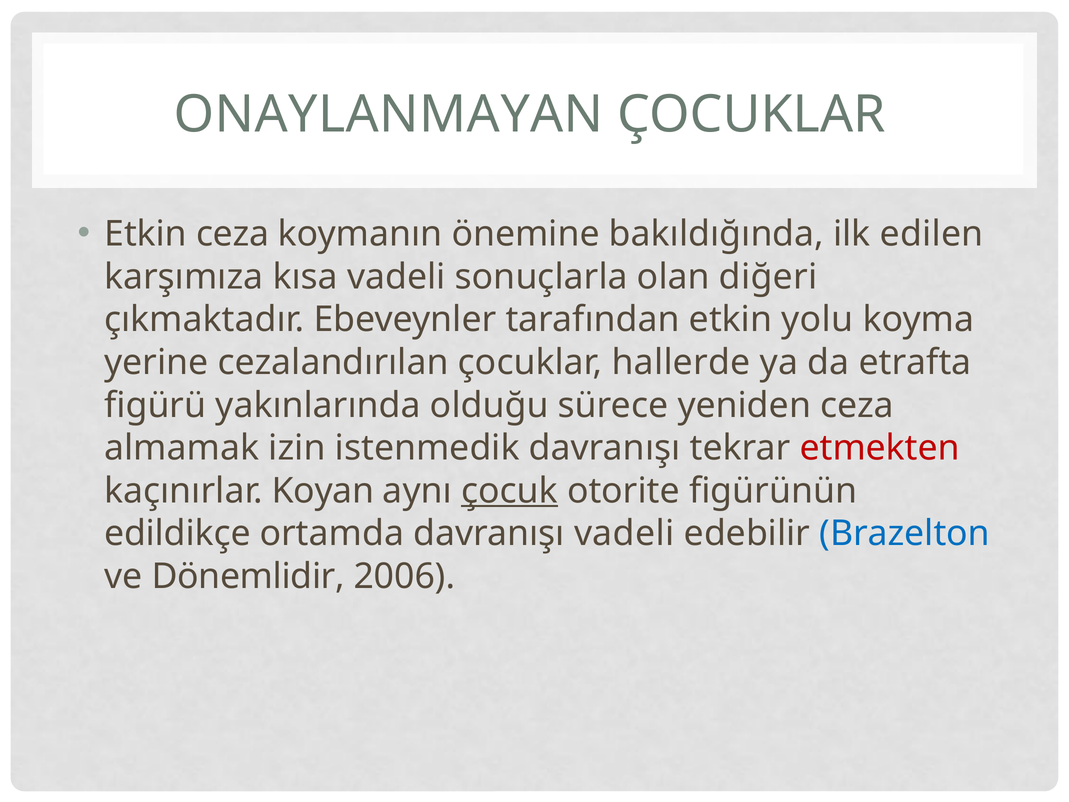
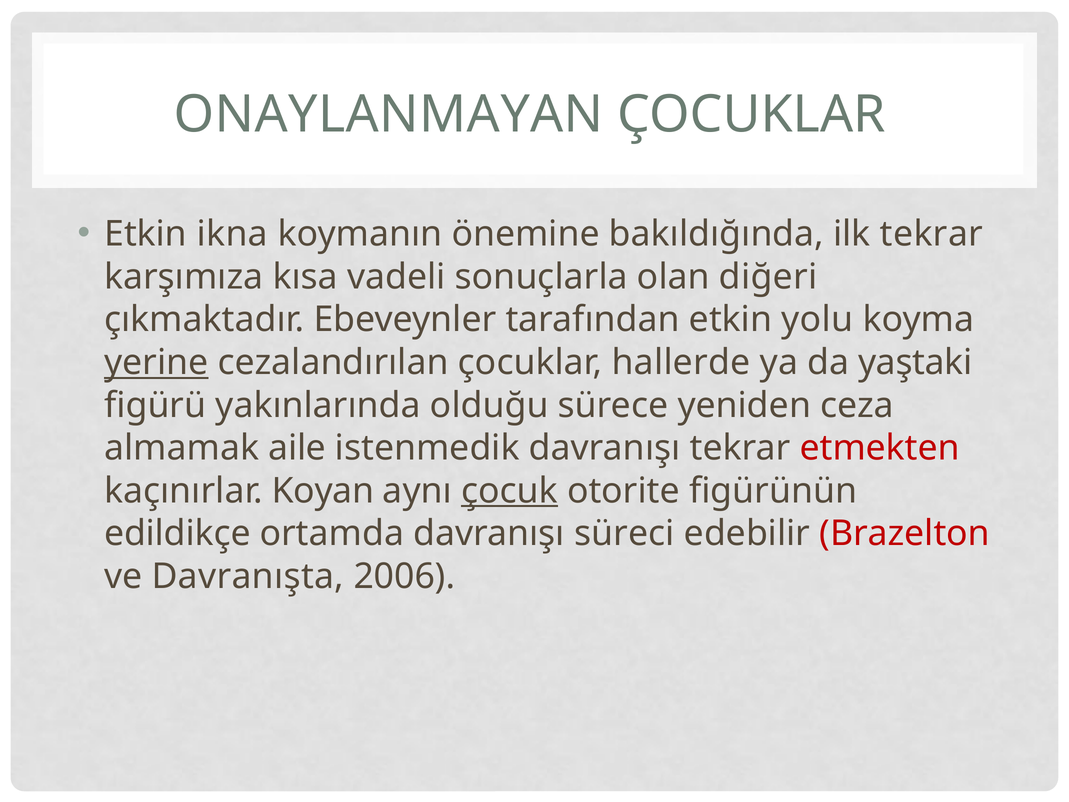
Etkin ceza: ceza -> ikna
ilk edilen: edilen -> tekrar
yerine underline: none -> present
etrafta: etrafta -> yaştaki
izin: izin -> aile
davranışı vadeli: vadeli -> süreci
Brazelton colour: blue -> red
Dönemlidir: Dönemlidir -> Davranışta
